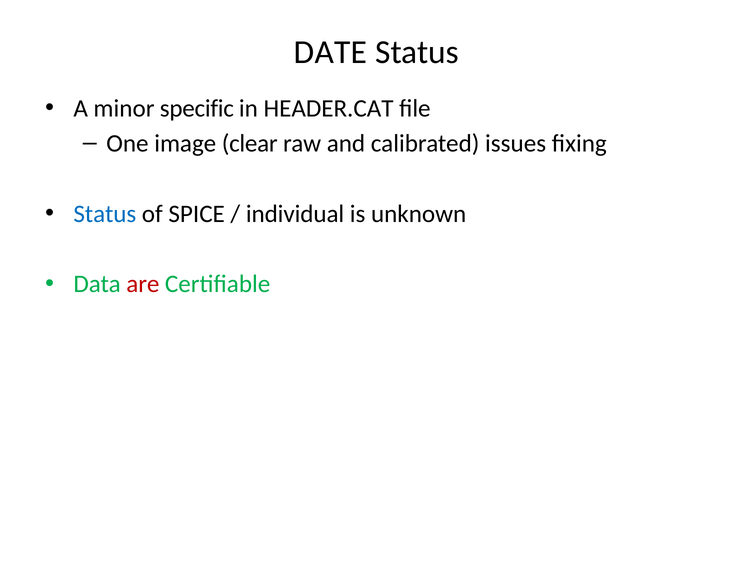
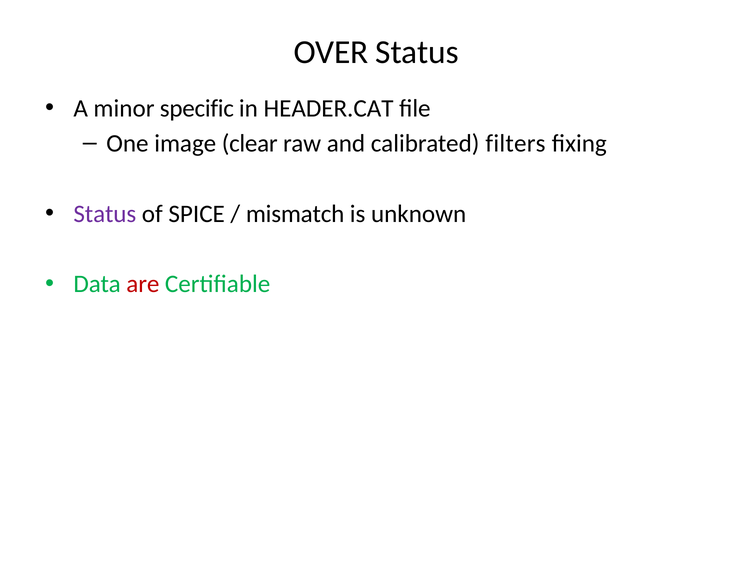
DATE: DATE -> OVER
issues: issues -> filters
Status at (105, 214) colour: blue -> purple
individual: individual -> mismatch
